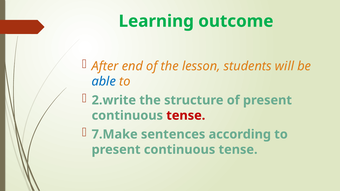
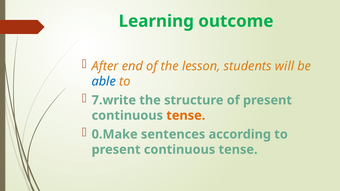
2.write: 2.write -> 7.write
tense at (186, 116) colour: red -> orange
7.Make: 7.Make -> 0.Make
